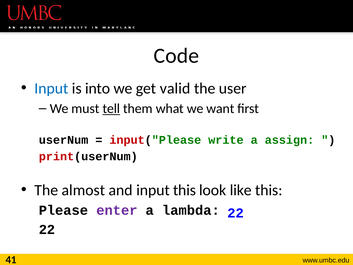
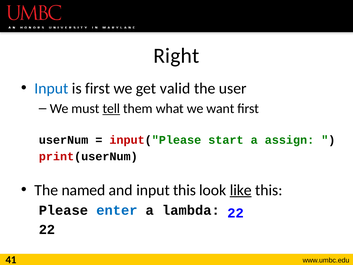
Code: Code -> Right
is into: into -> first
write: write -> start
almost: almost -> named
like underline: none -> present
enter colour: purple -> blue
